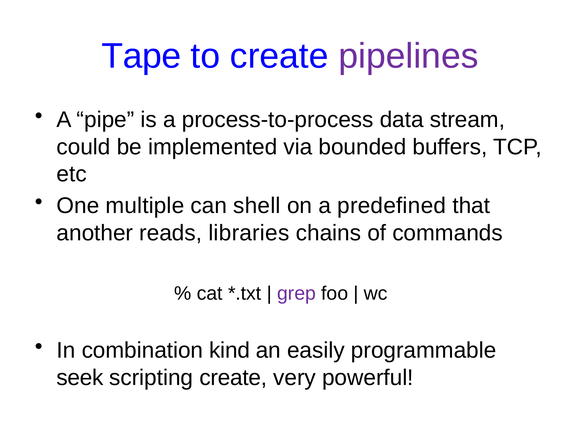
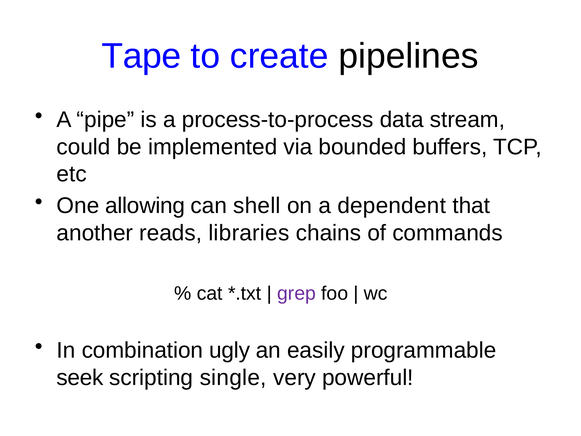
pipelines colour: purple -> black
multiple: multiple -> allowing
predefined: predefined -> dependent
kind: kind -> ugly
scripting create: create -> single
